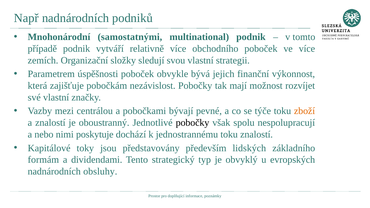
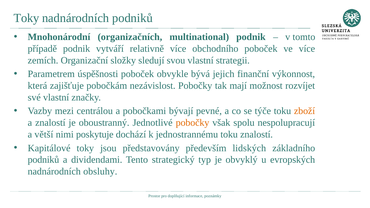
Např at (26, 18): Např -> Toky
samostatnými: samostatnými -> organizačních
pobočky at (193, 123) colour: black -> orange
nebo: nebo -> větší
formám at (43, 160): formám -> podniků
